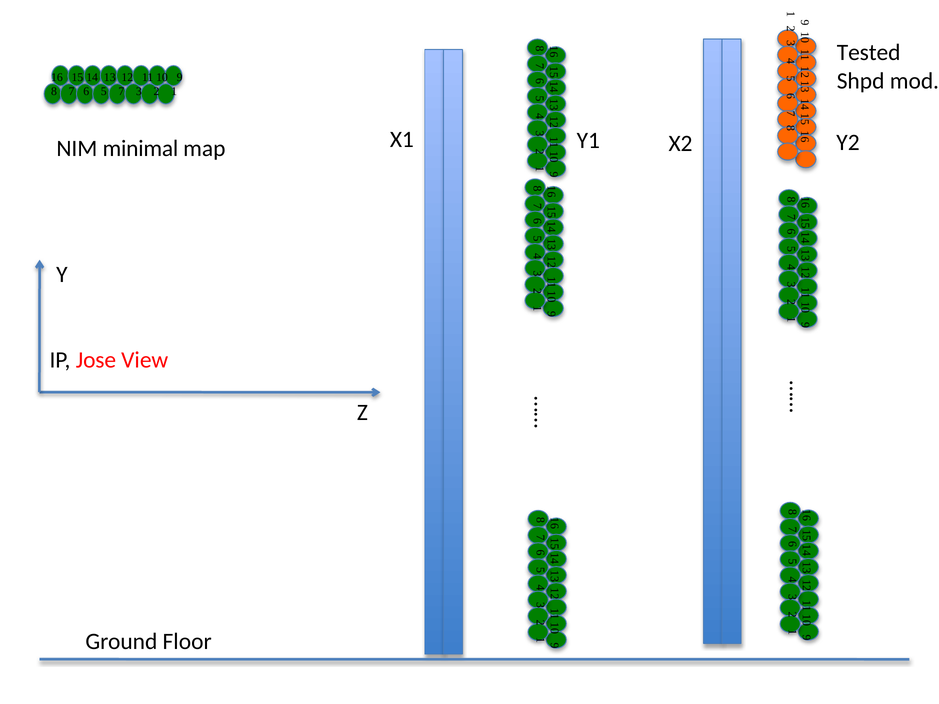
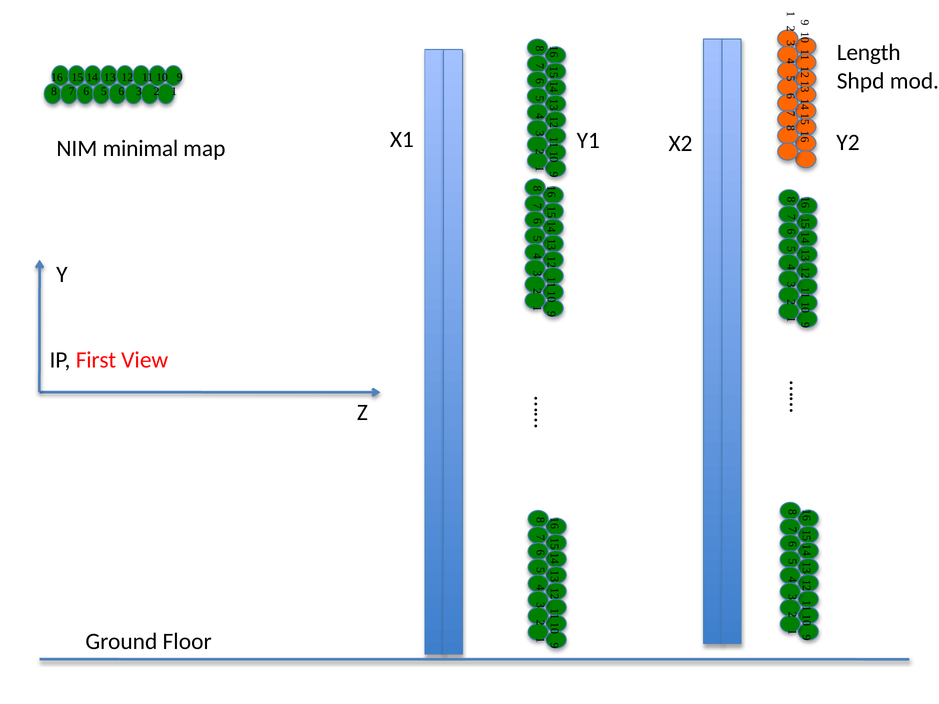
Tested: Tested -> Length
6 5 7: 7 -> 6
Jose: Jose -> First
